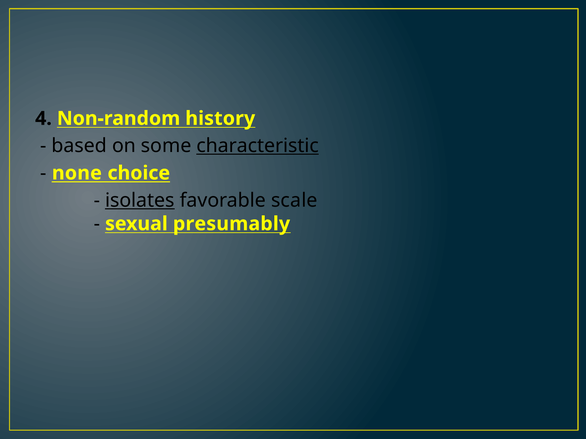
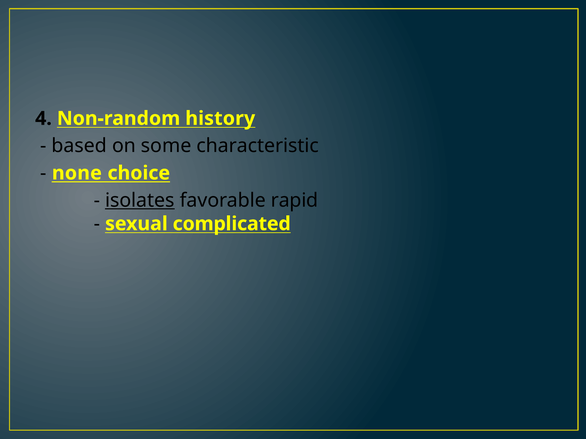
characteristic underline: present -> none
scale: scale -> rapid
presumably: presumably -> complicated
